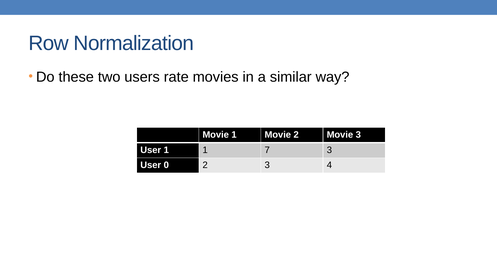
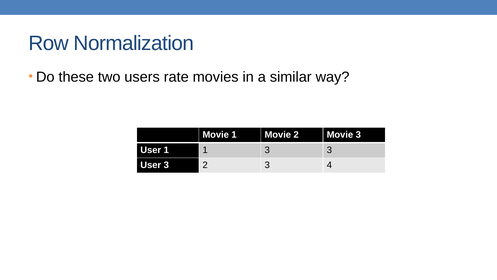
1 7: 7 -> 3
User 0: 0 -> 3
